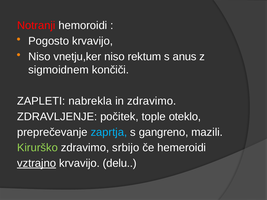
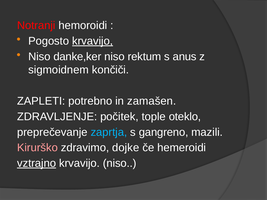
krvavijo at (93, 41) underline: none -> present
vnetju,ker: vnetju,ker -> danke,ker
nabrekla: nabrekla -> potrebno
in zdravimo: zdravimo -> zamašen
Kirurško colour: light green -> pink
srbijo: srbijo -> dojke
krvavijo delu: delu -> niso
